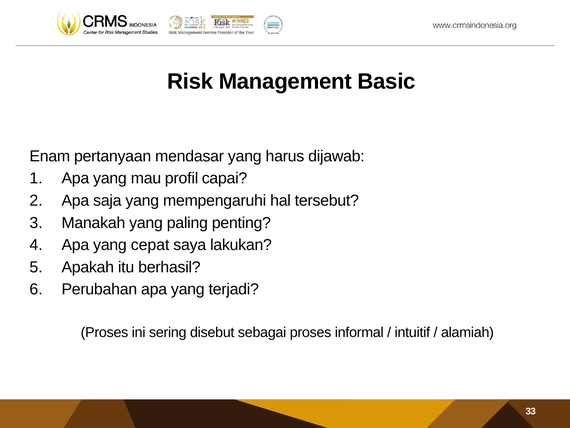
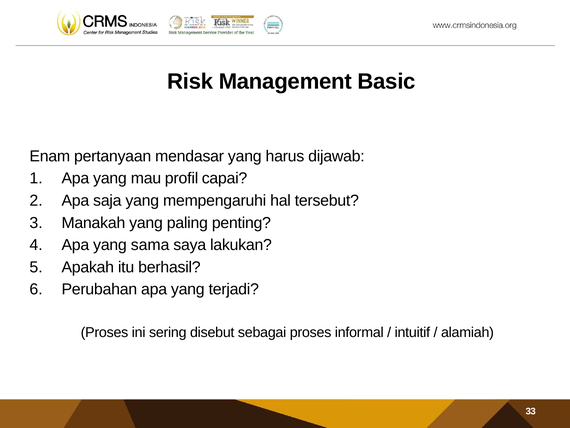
cepat: cepat -> sama
